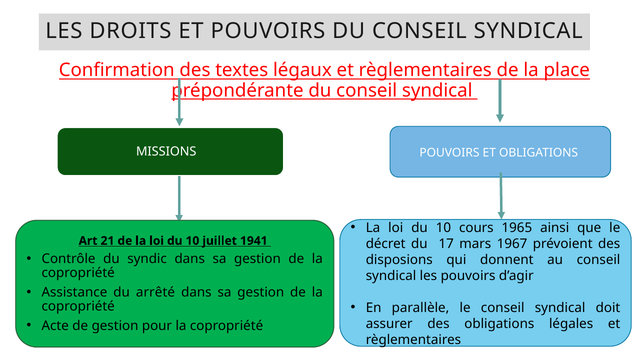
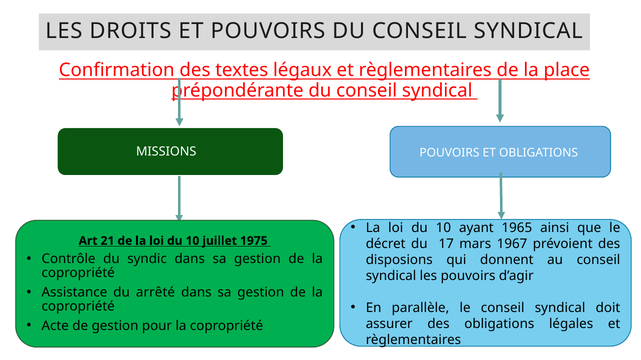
cours: cours -> ayant
1941: 1941 -> 1975
